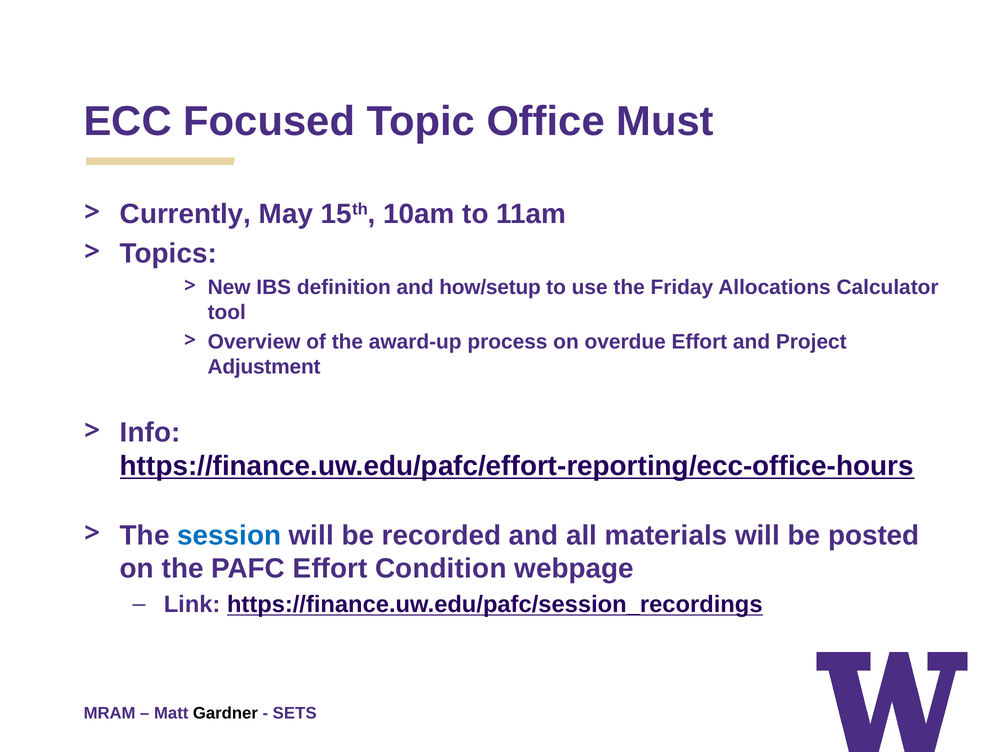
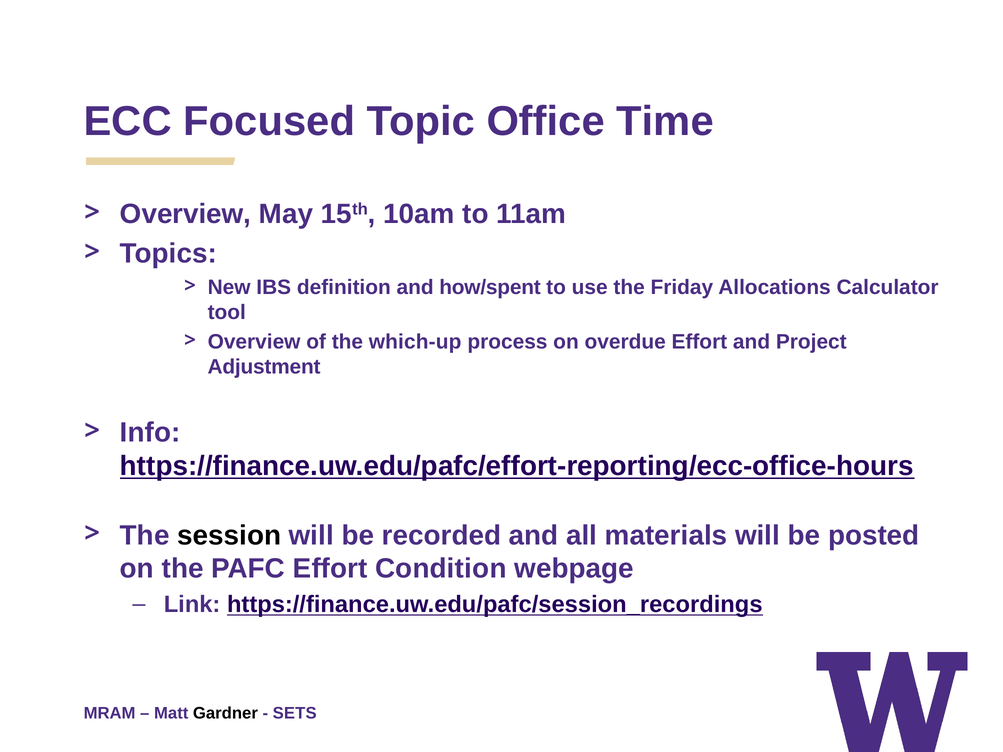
Must: Must -> Time
Currently at (186, 214): Currently -> Overview
how/setup: how/setup -> how/spent
award-up: award-up -> which-up
session colour: blue -> black
